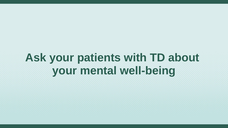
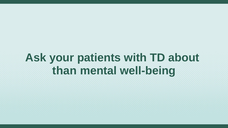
your at (65, 71): your -> than
